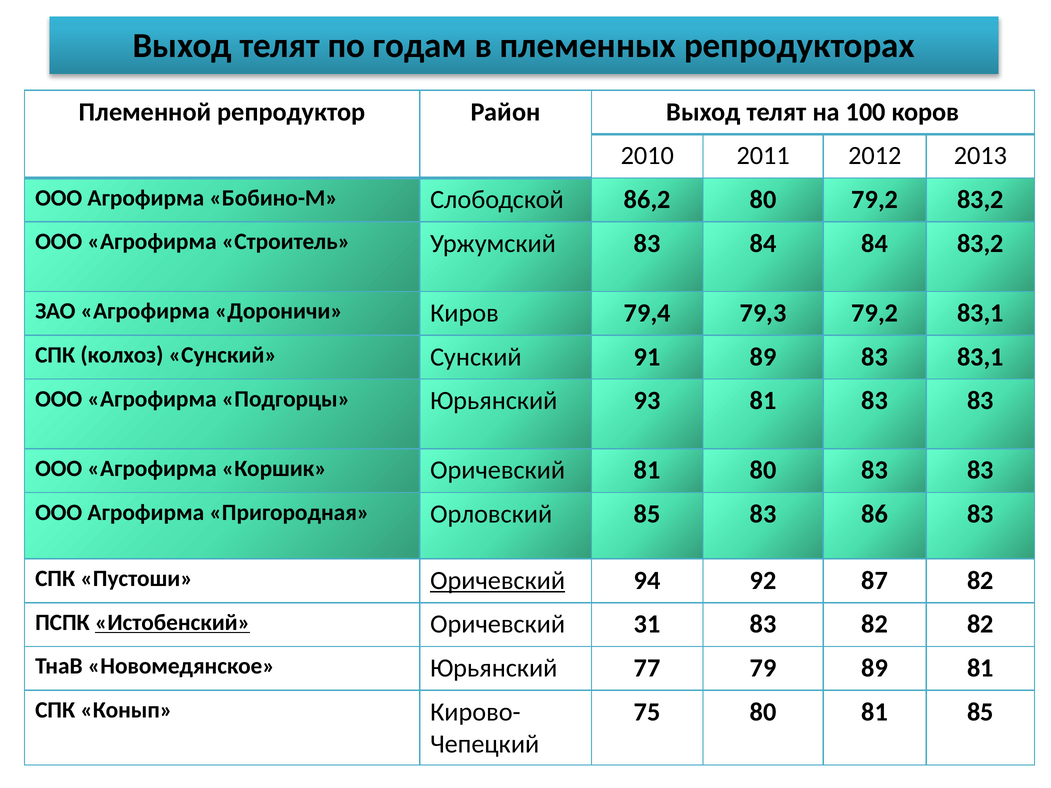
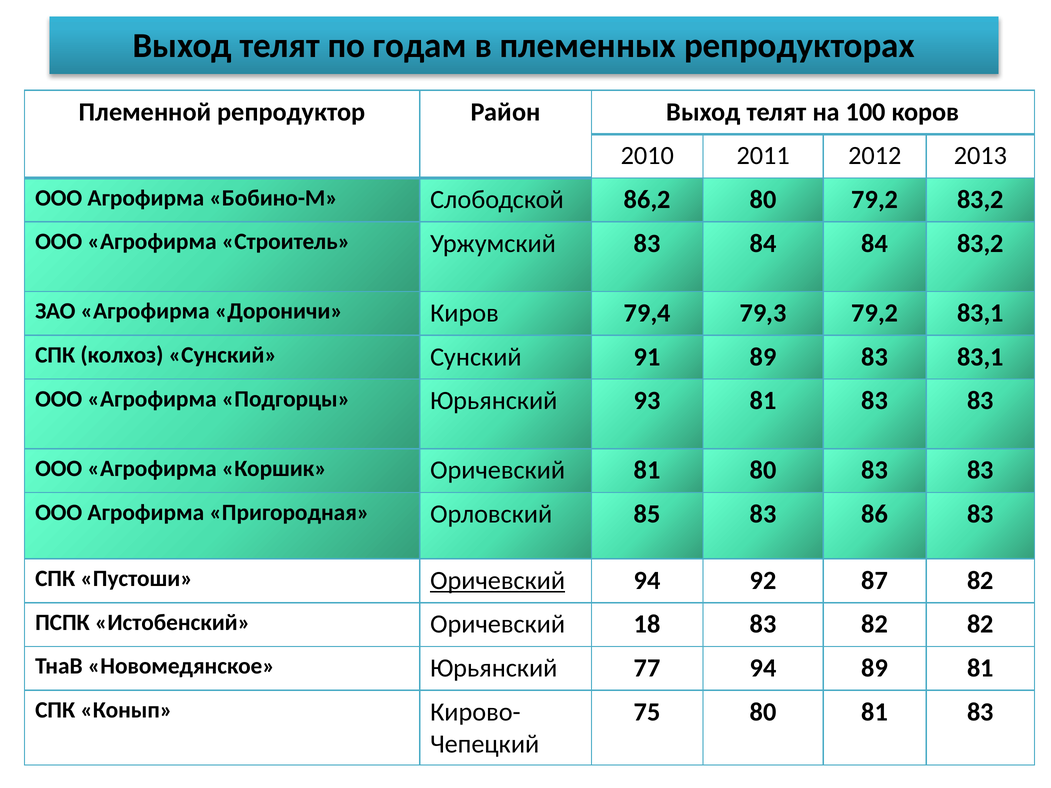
Истобенский underline: present -> none
31: 31 -> 18
77 79: 79 -> 94
80 81 85: 85 -> 83
